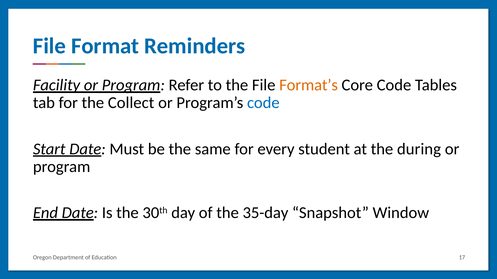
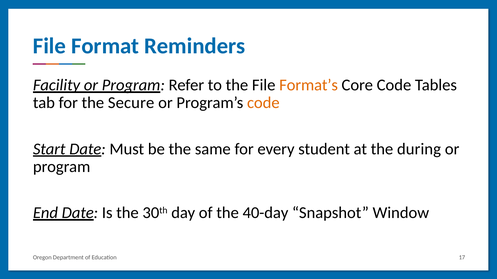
Collect: Collect -> Secure
code at (263, 103) colour: blue -> orange
35-day: 35-day -> 40-day
